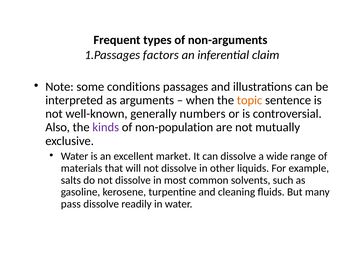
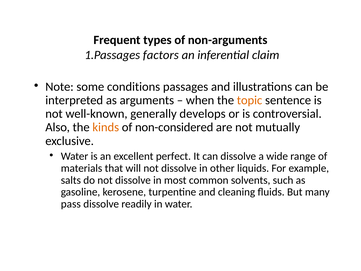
numbers: numbers -> develops
kinds colour: purple -> orange
non-population: non-population -> non-considered
market: market -> perfect
